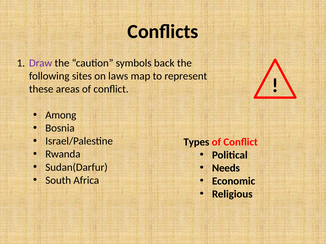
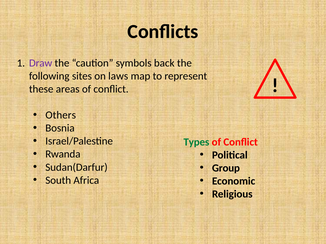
Among: Among -> Others
Types colour: black -> green
Needs: Needs -> Group
